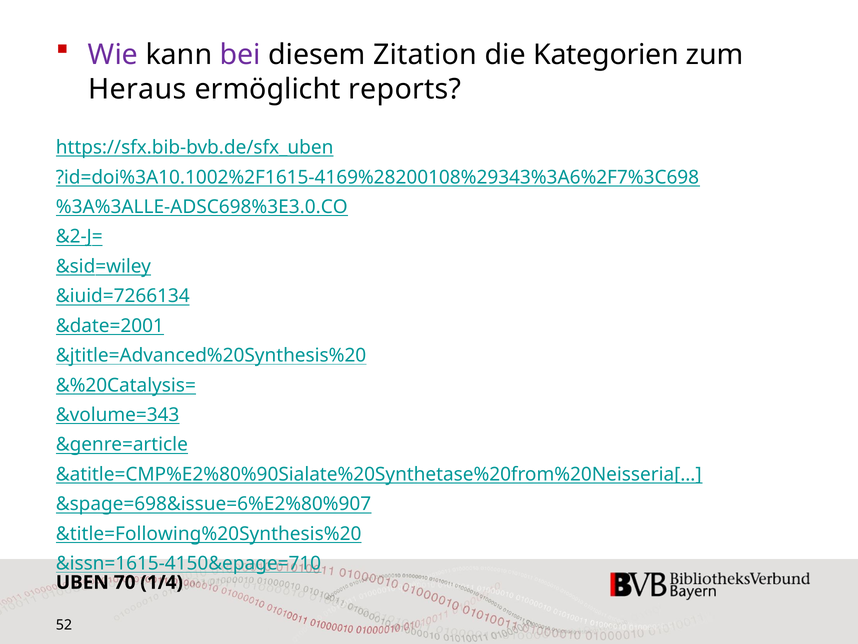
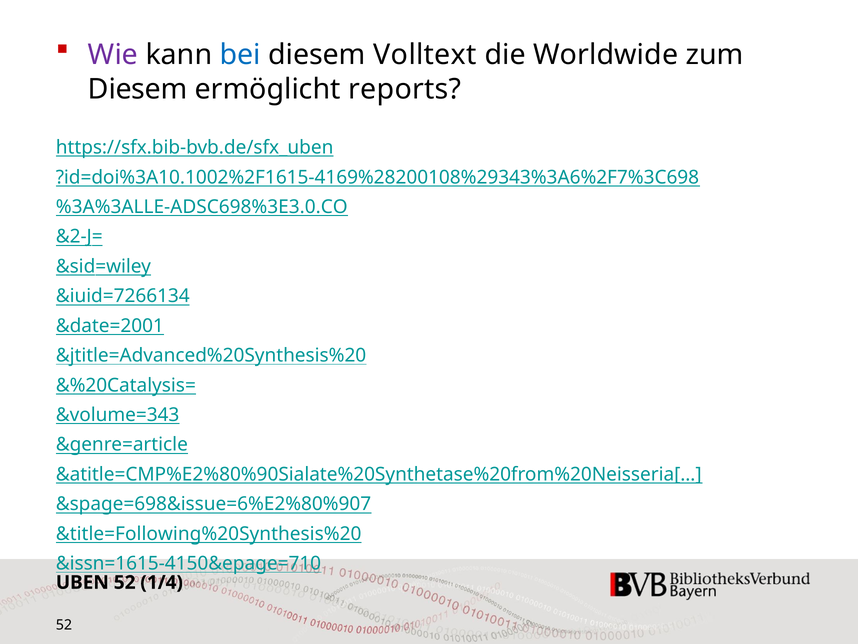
bei colour: purple -> blue
Zitation: Zitation -> Volltext
Kategorien: Kategorien -> Worldwide
Heraus at (137, 89): Heraus -> Diesem
UBEN 70: 70 -> 52
